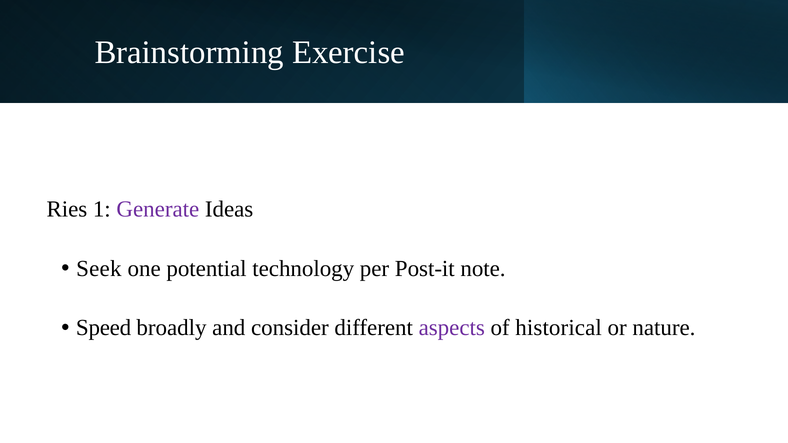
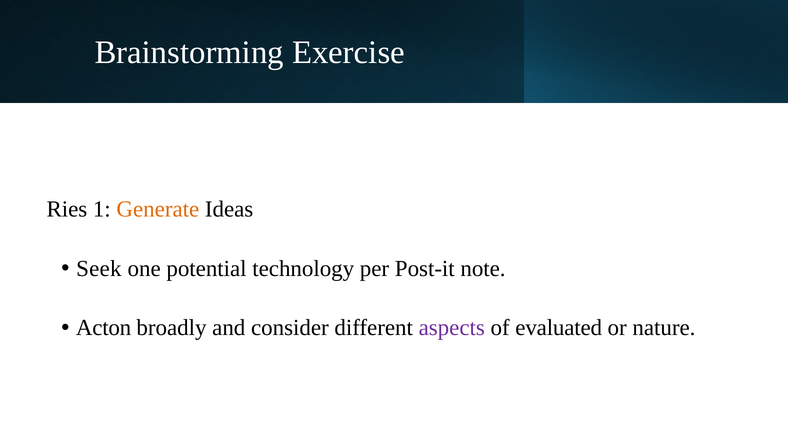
Generate colour: purple -> orange
Speed: Speed -> Acton
historical: historical -> evaluated
